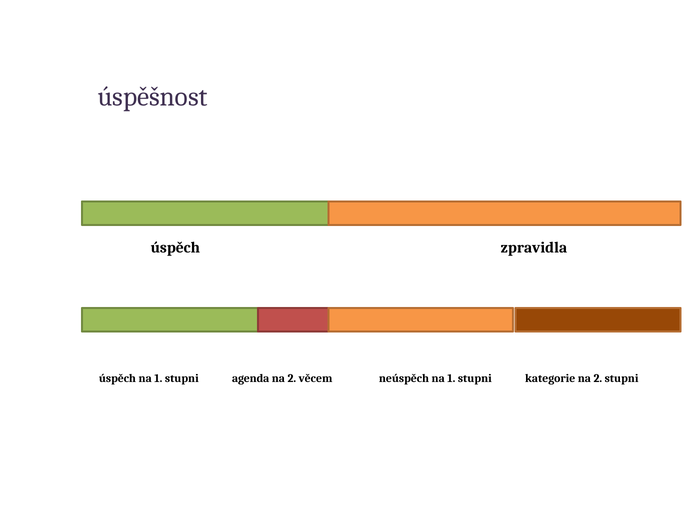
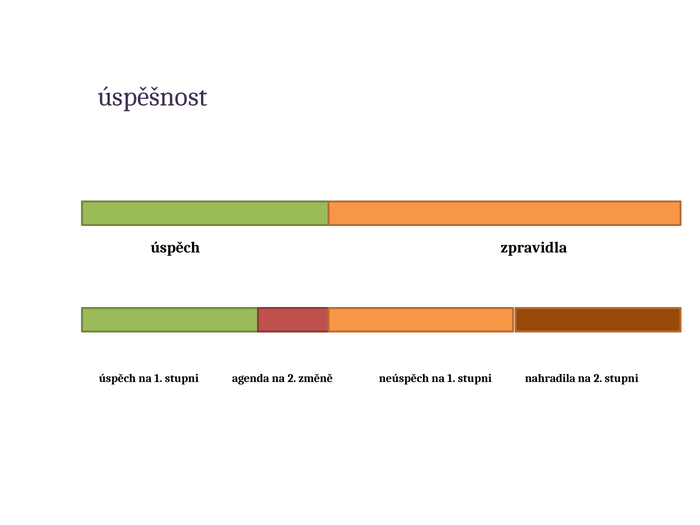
věcem: věcem -> změně
kategorie: kategorie -> nahradila
